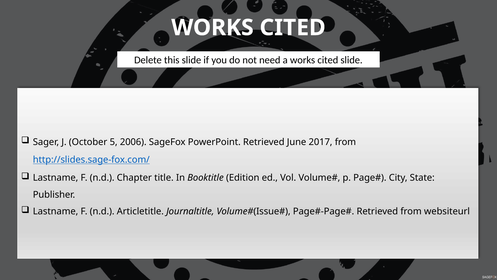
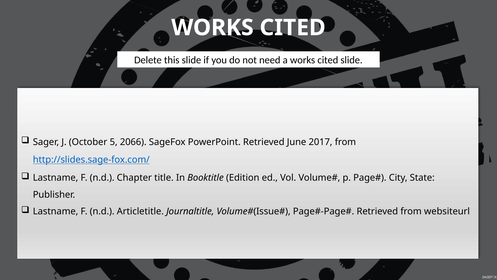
2006: 2006 -> 2066
